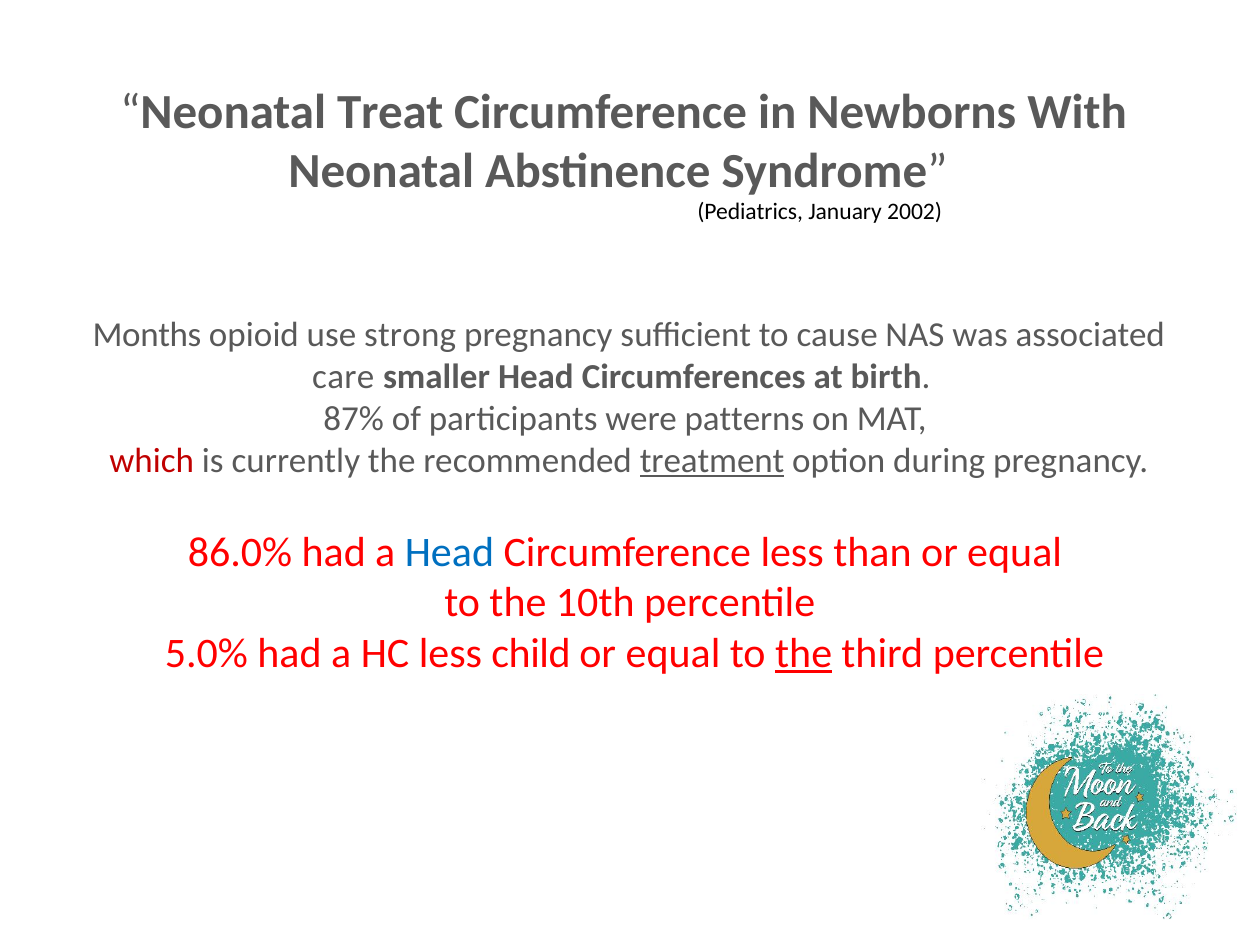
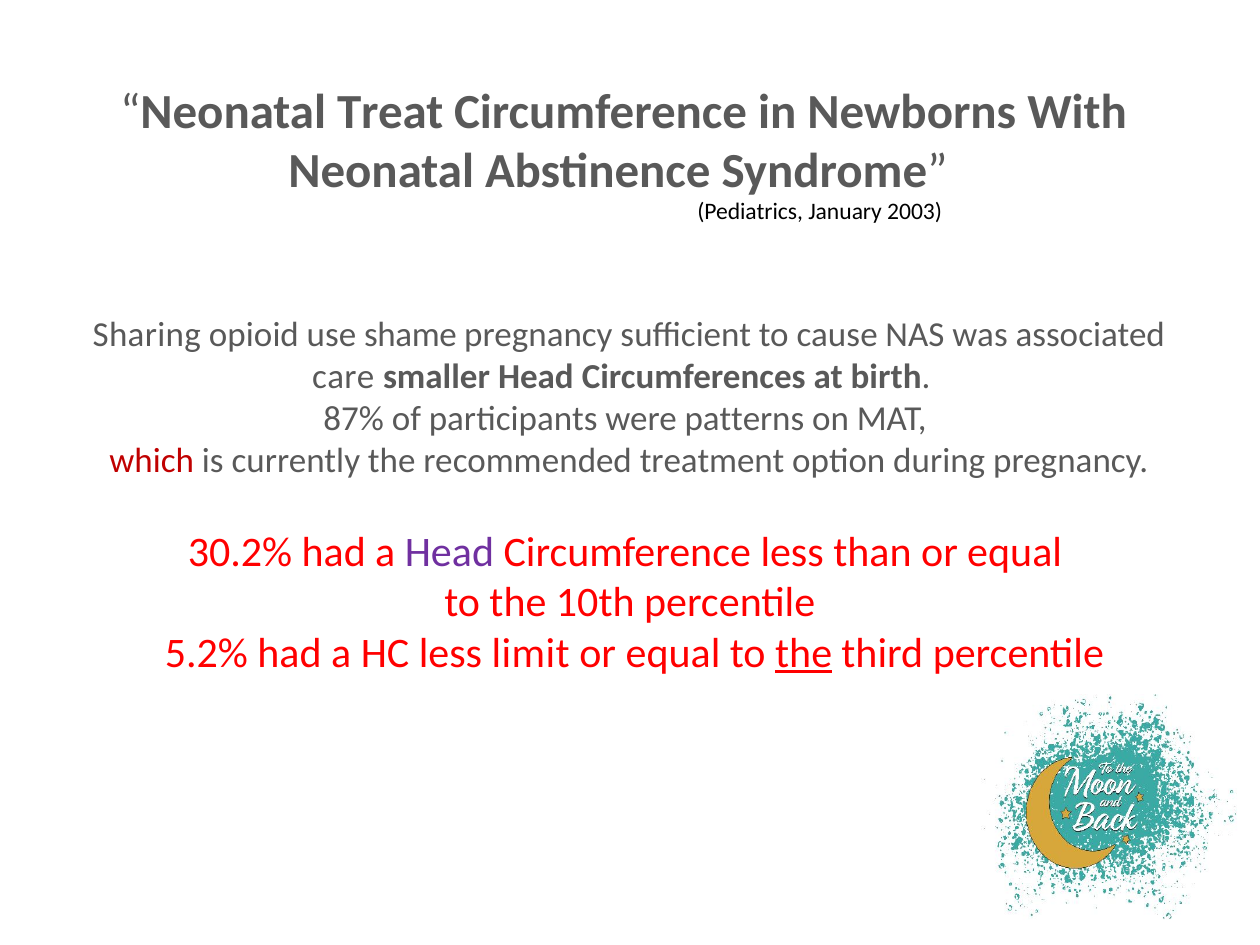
2002: 2002 -> 2003
Months: Months -> Sharing
strong: strong -> shame
treatment underline: present -> none
86.0%: 86.0% -> 30.2%
Head at (449, 552) colour: blue -> purple
5.0%: 5.0% -> 5.2%
child: child -> limit
